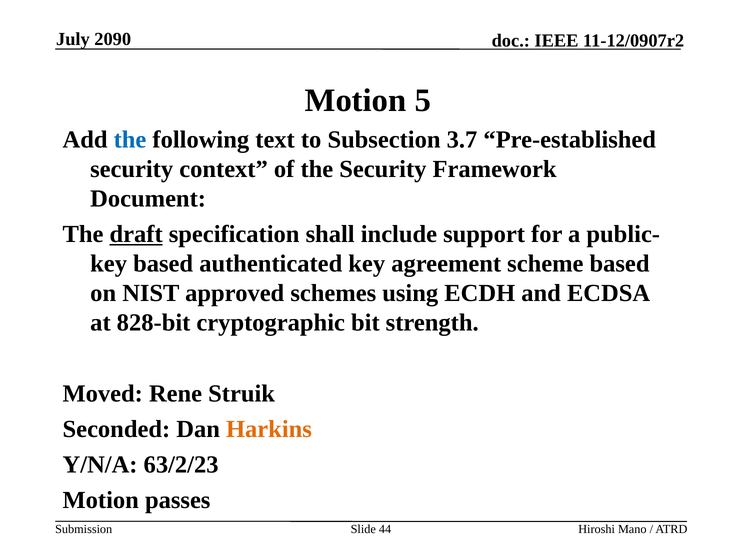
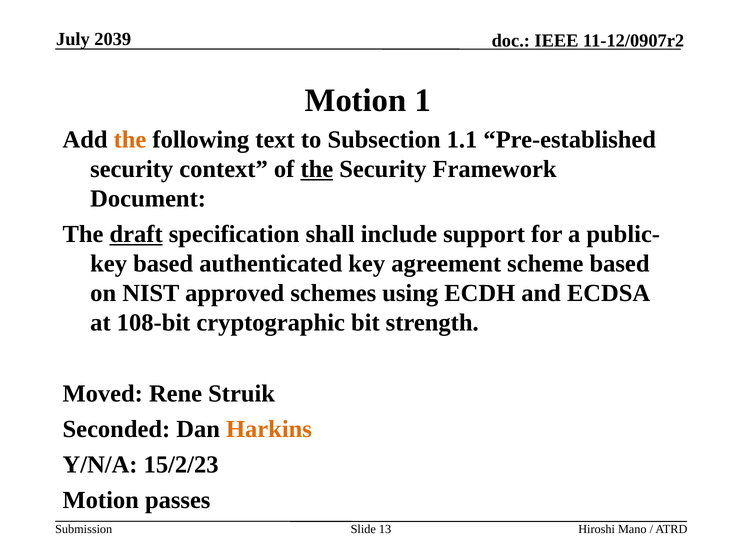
2090: 2090 -> 2039
5: 5 -> 1
the at (130, 140) colour: blue -> orange
3.7: 3.7 -> 1.1
the at (317, 169) underline: none -> present
828-bit: 828-bit -> 108-bit
63/2/23: 63/2/23 -> 15/2/23
44: 44 -> 13
